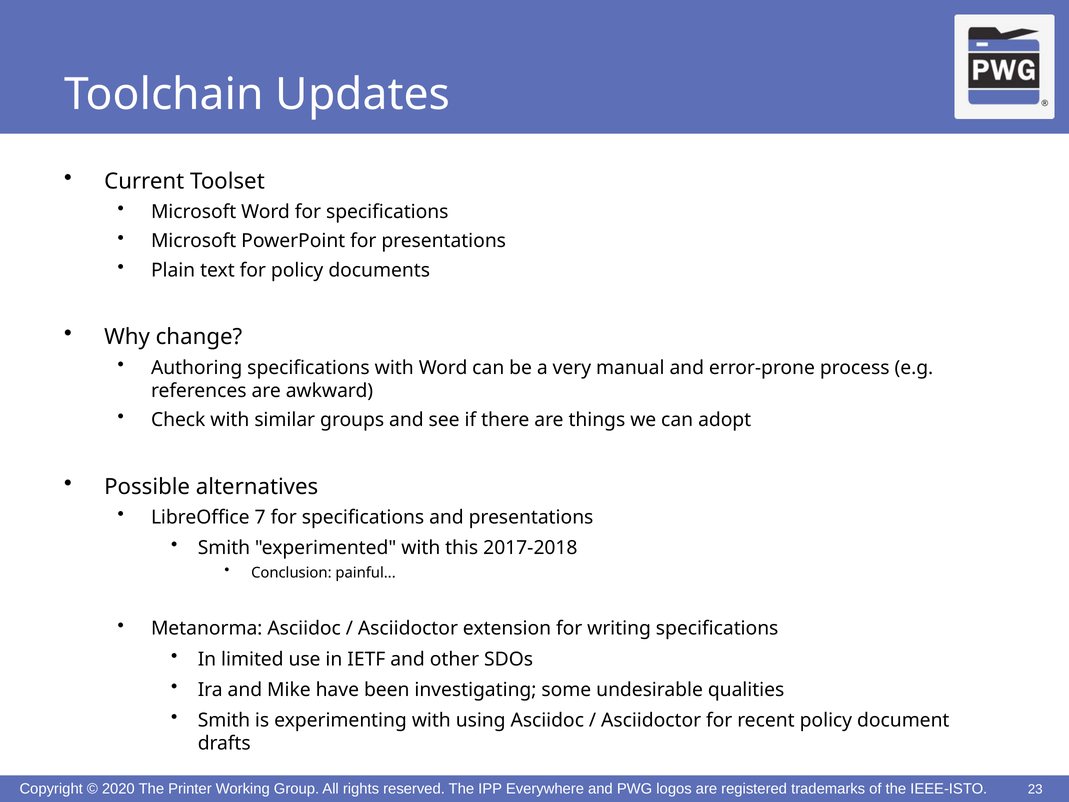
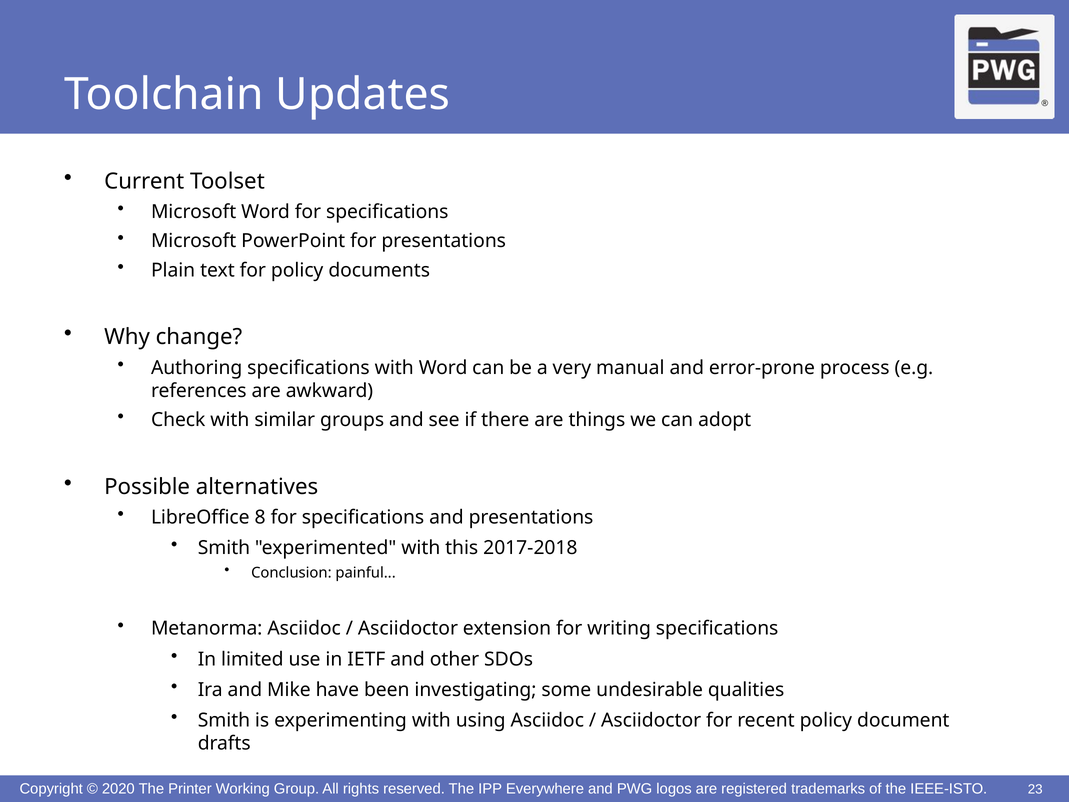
7: 7 -> 8
